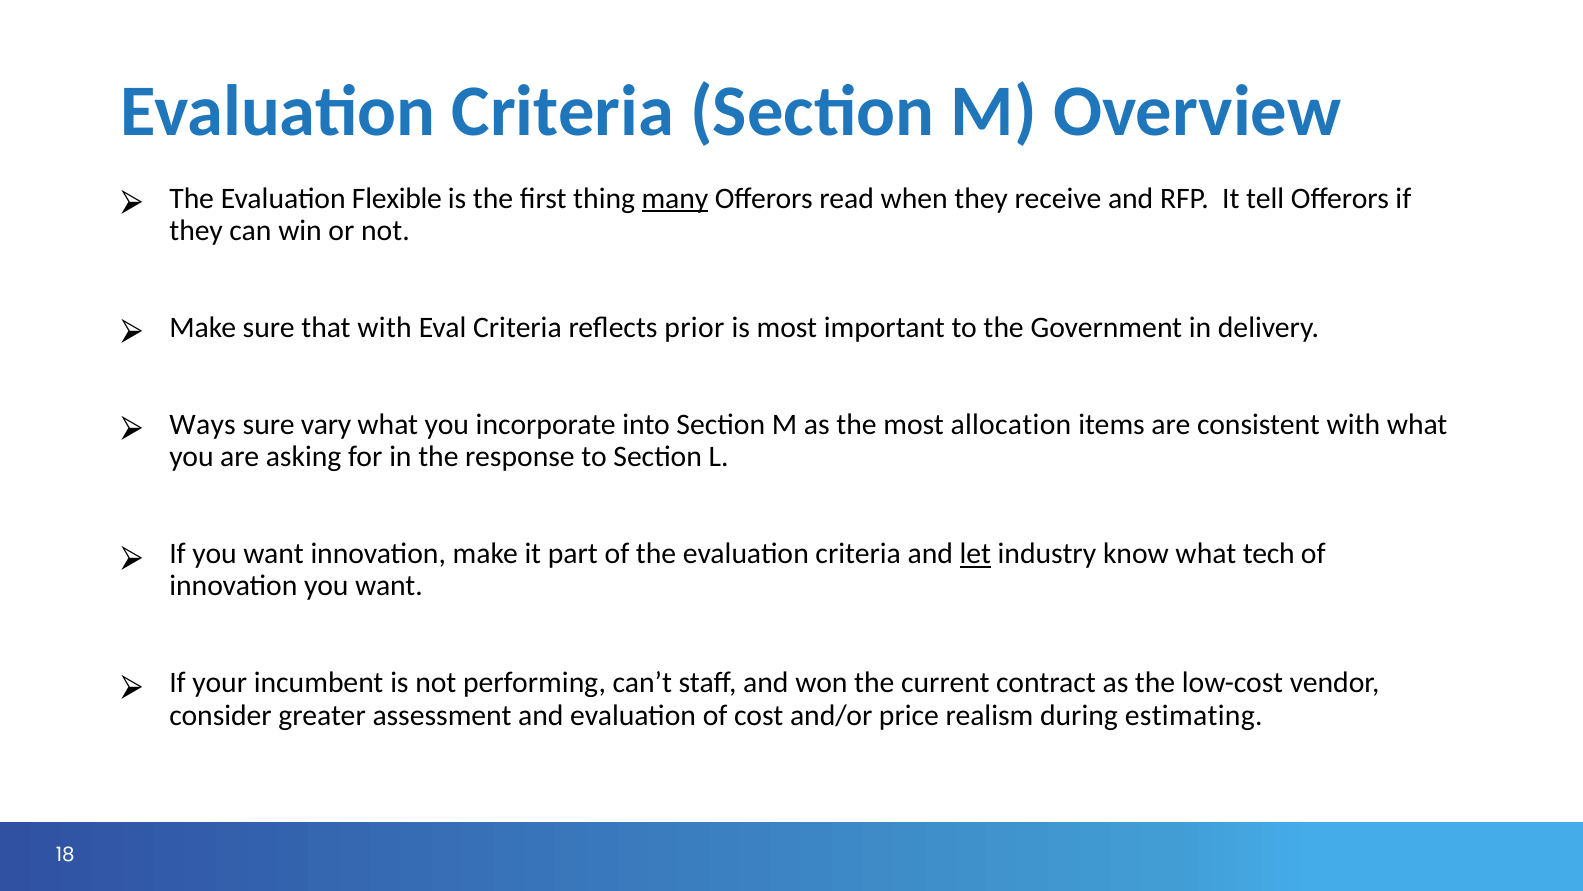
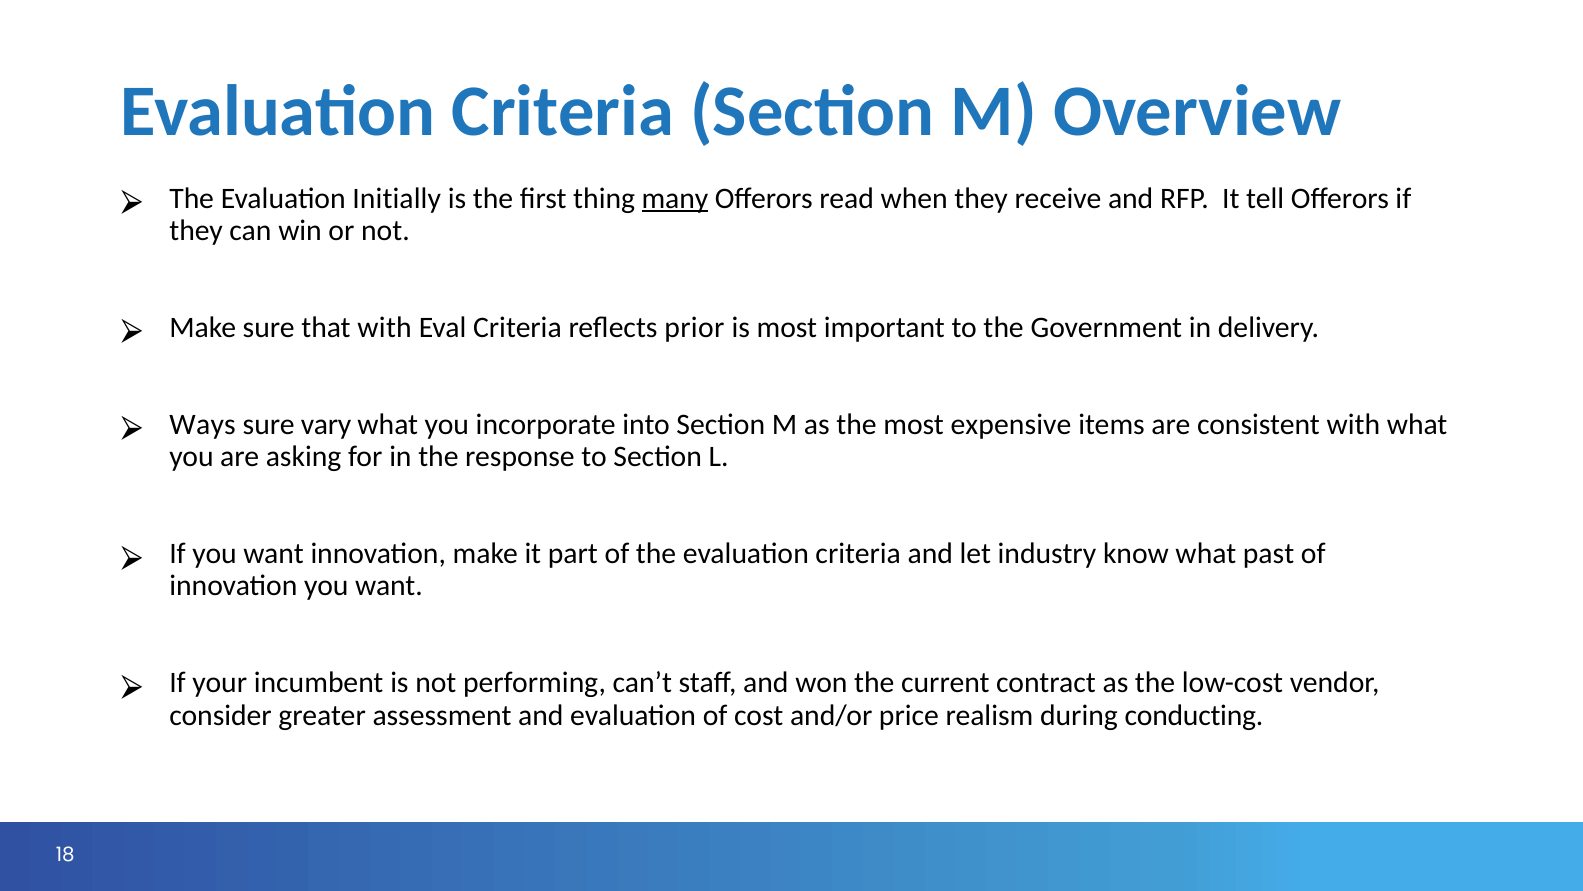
Flexible: Flexible -> Initially
allocation: allocation -> expensive
let underline: present -> none
tech: tech -> past
estimating: estimating -> conducting
